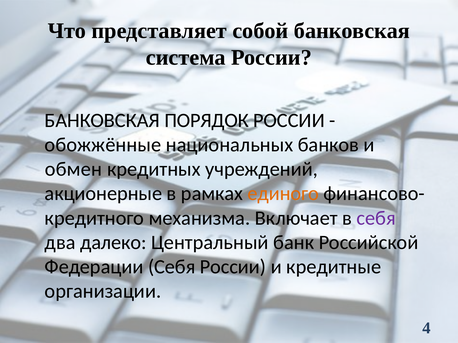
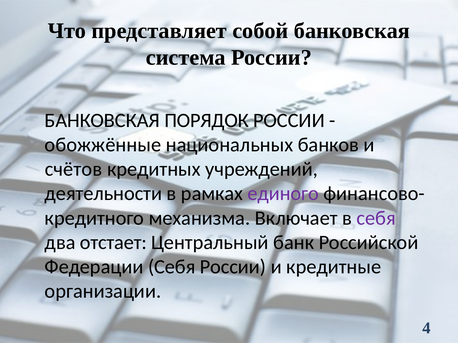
обмен: обмен -> счётов
акционерные: акционерные -> деятельности
единого colour: orange -> purple
далеко: далеко -> отстает
